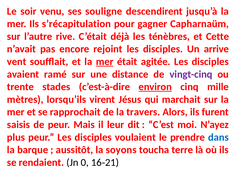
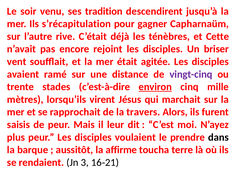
souligne: souligne -> tradition
arrive: arrive -> briser
mer at (105, 62) underline: present -> none
dans colour: blue -> black
soyons: soyons -> affirme
0: 0 -> 3
